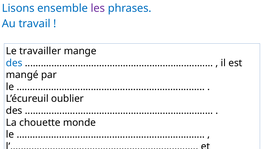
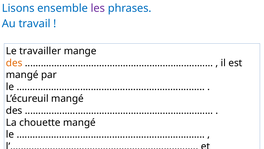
des at (14, 63) colour: blue -> orange
L’écureuil oublier: oublier -> mangé
chouette monde: monde -> mangé
